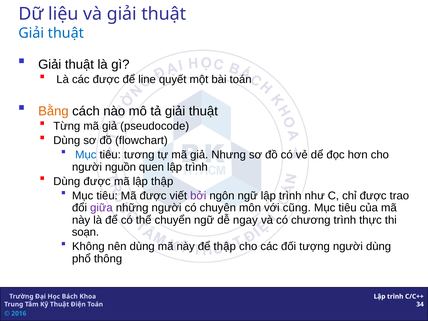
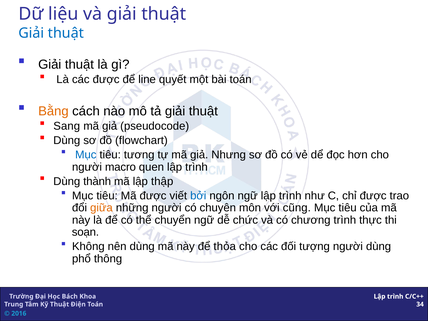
Từng: Từng -> Sang
nguồn: nguồn -> macro
Dùng được: được -> thành
bởi colour: purple -> blue
giữa colour: purple -> orange
ngay: ngay -> chức
để thập: thập -> thỏa
